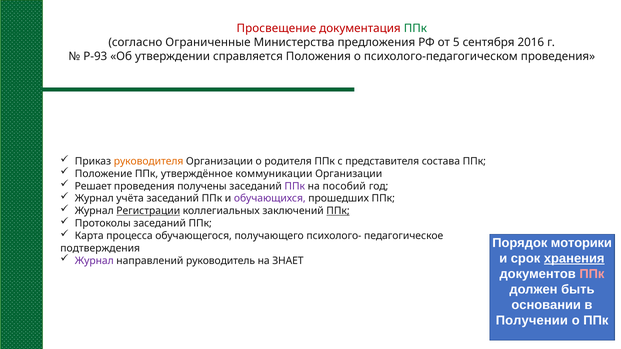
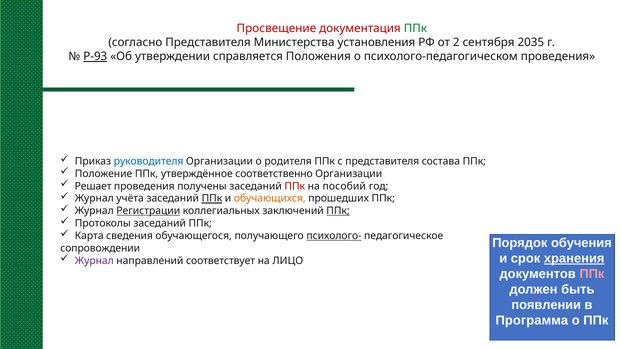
согласно Ограниченные: Ограниченные -> Представителя
предложения: предложения -> установления
5: 5 -> 2
2016: 2016 -> 2035
Р-93 underline: none -> present
руководителя colour: orange -> blue
коммуникации: коммуникации -> соответственно
ППк at (295, 186) colour: purple -> red
ППк at (212, 199) underline: none -> present
обучающихся colour: purple -> orange
процесса: процесса -> сведения
психолого- underline: none -> present
моторики: моторики -> обучения
подтверждения: подтверждения -> сопровождении
руководитель: руководитель -> соответствует
ЗНАЕТ: ЗНАЕТ -> ЛИЦО
основании: основании -> появлении
Получении: Получении -> Программа
